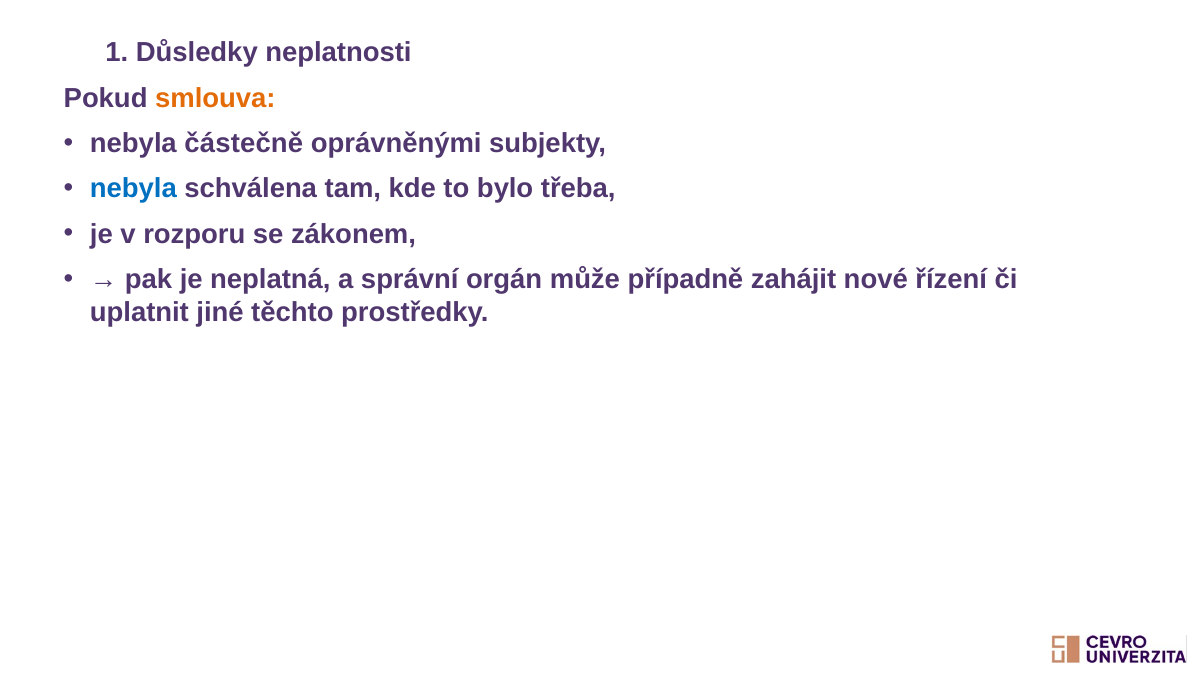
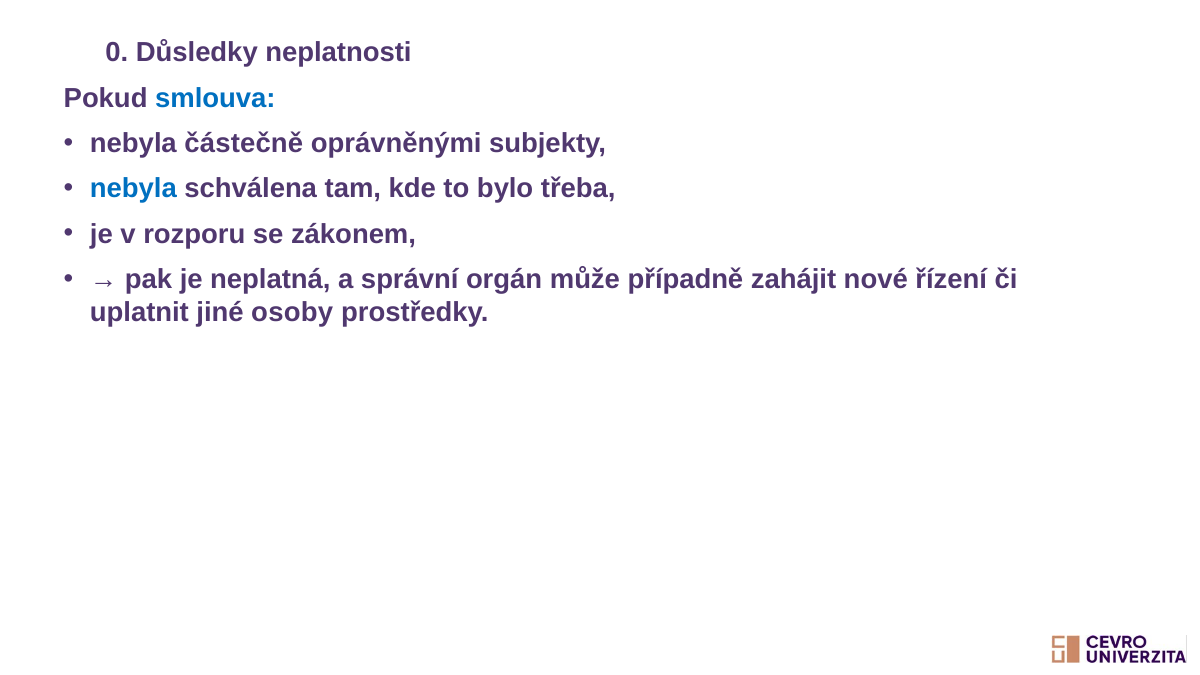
1: 1 -> 0
smlouva colour: orange -> blue
těchto: těchto -> osoby
